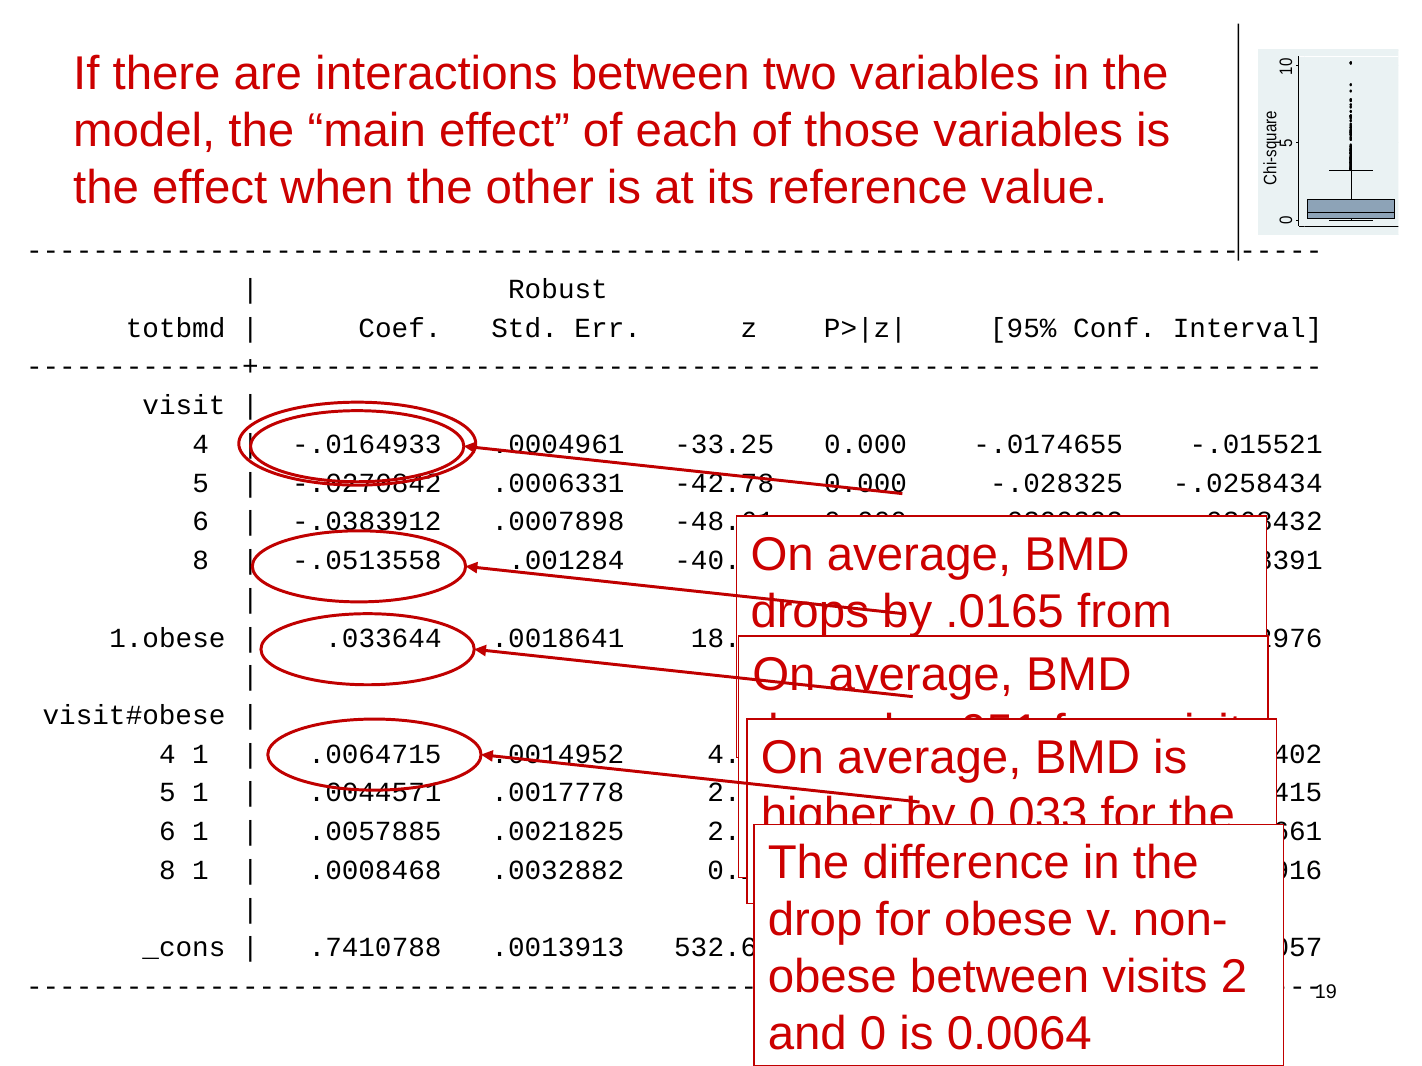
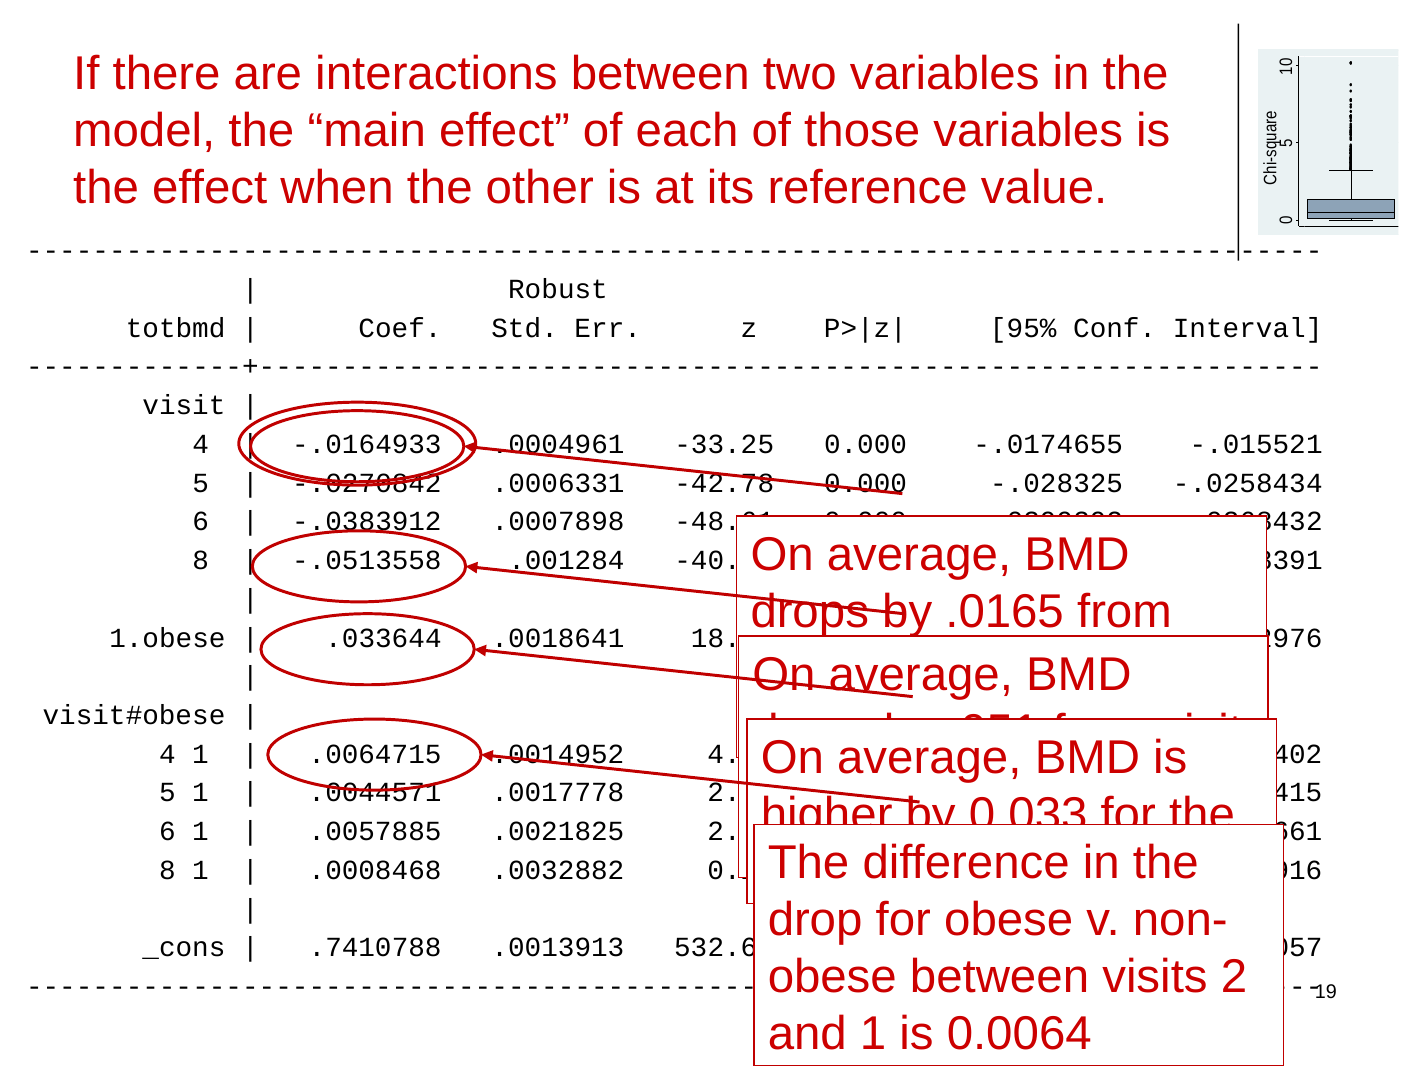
and 0: 0 -> 1
